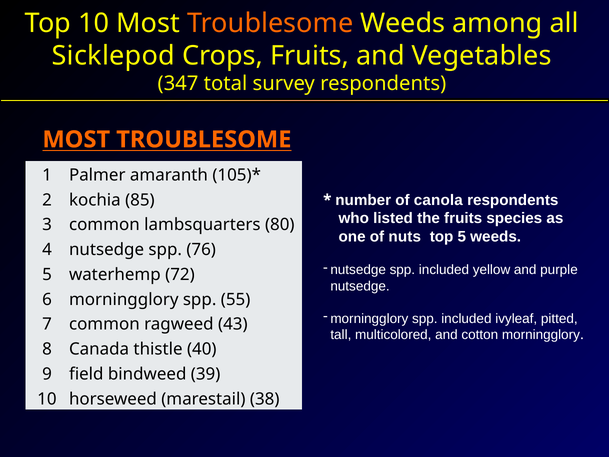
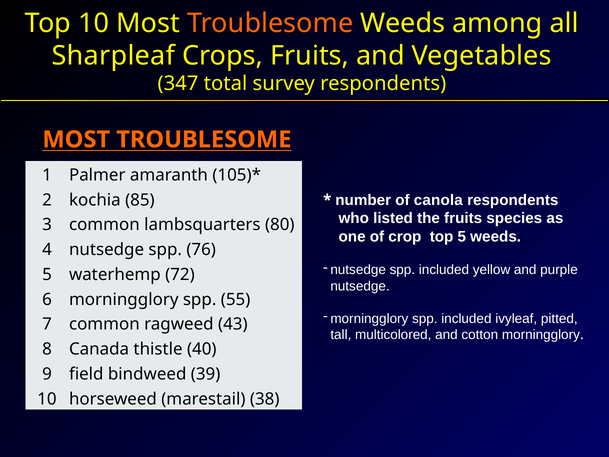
Sicklepod: Sicklepod -> Sharpleaf
nuts: nuts -> crop
